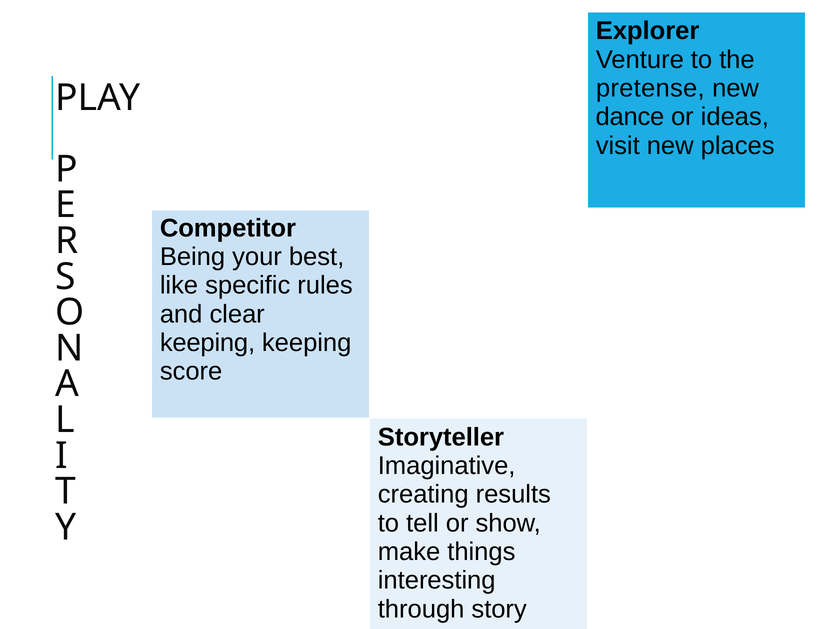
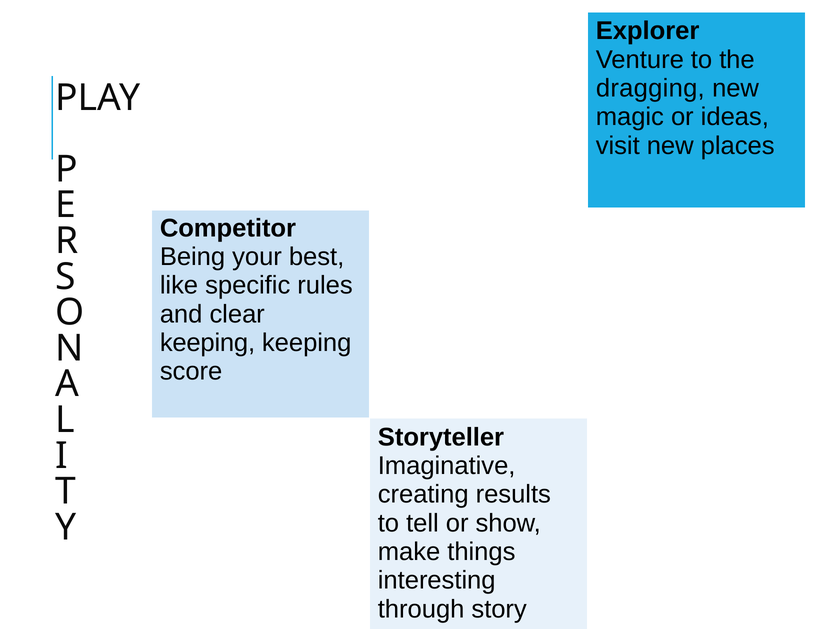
pretense: pretense -> dragging
dance at (630, 117): dance -> magic
